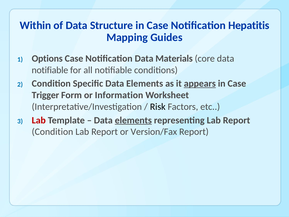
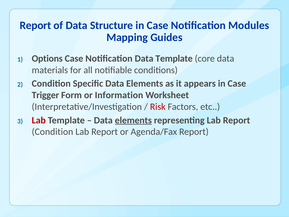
Within at (35, 25): Within -> Report
Hepatitis: Hepatitis -> Modules
Data Materials: Materials -> Template
notifiable at (50, 70): notifiable -> materials
appears underline: present -> none
Risk colour: black -> red
Version/Fax: Version/Fax -> Agenda/Fax
